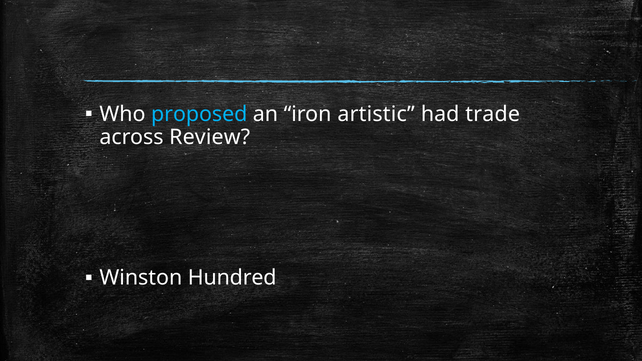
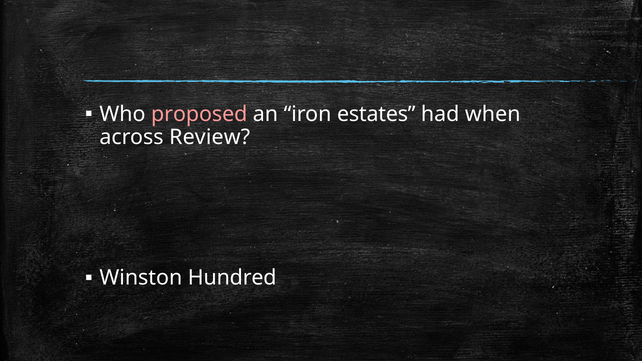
proposed colour: light blue -> pink
artistic: artistic -> estates
trade: trade -> when
